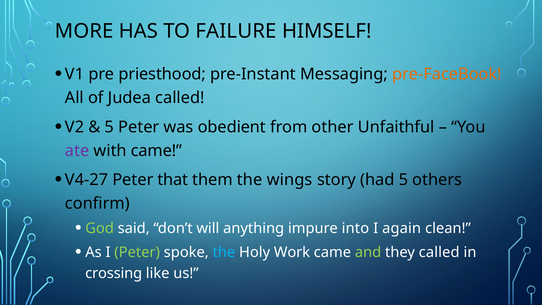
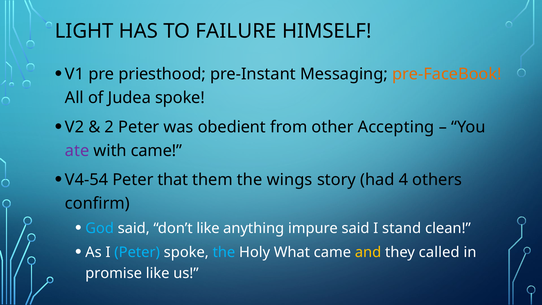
MORE: MORE -> LIGHT
Judea called: called -> spoke
5 at (109, 127): 5 -> 2
Unfaithful: Unfaithful -> Accepting
V4-27: V4-27 -> V4-54
had 5: 5 -> 4
God colour: light green -> light blue
don’t will: will -> like
impure into: into -> said
again: again -> stand
Peter at (137, 252) colour: light green -> light blue
Work: Work -> What
and colour: light green -> yellow
crossing: crossing -> promise
